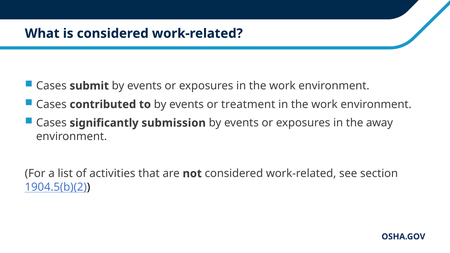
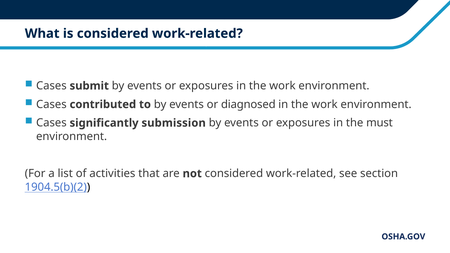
treatment: treatment -> diagnosed
away: away -> must
